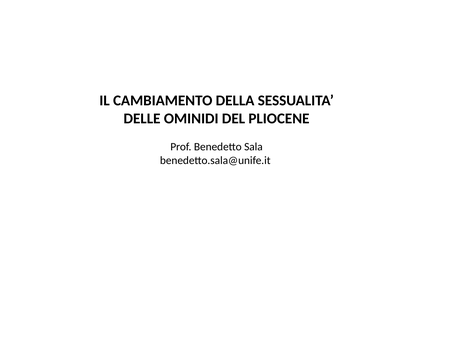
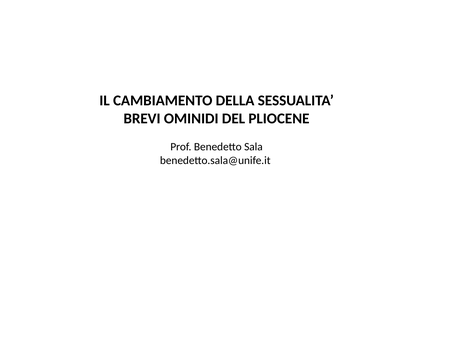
DELLE: DELLE -> BREVI
